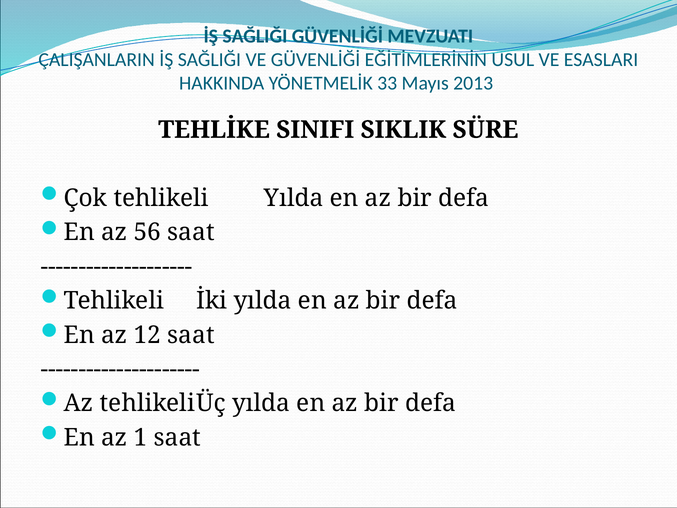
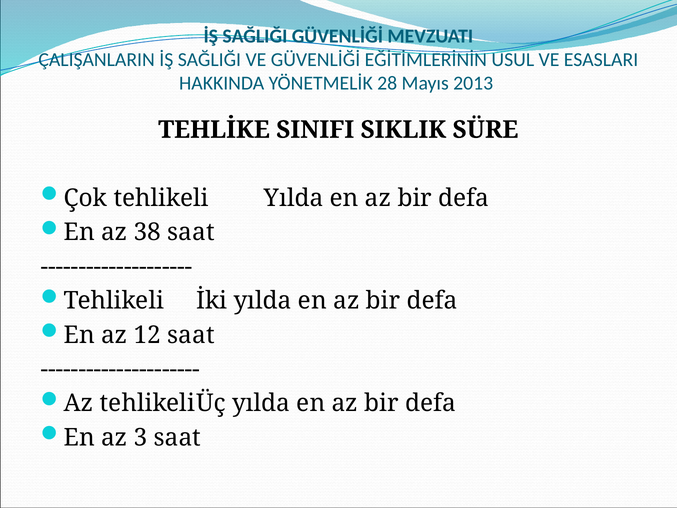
33: 33 -> 28
56: 56 -> 38
1: 1 -> 3
